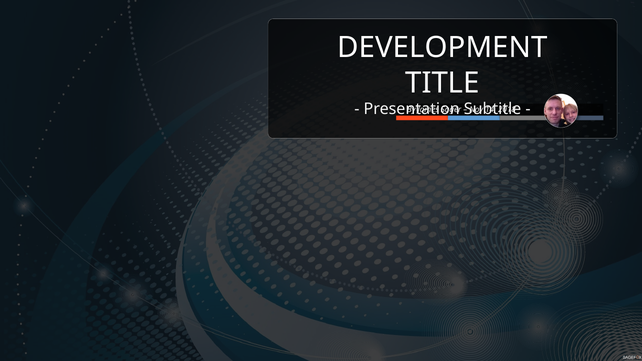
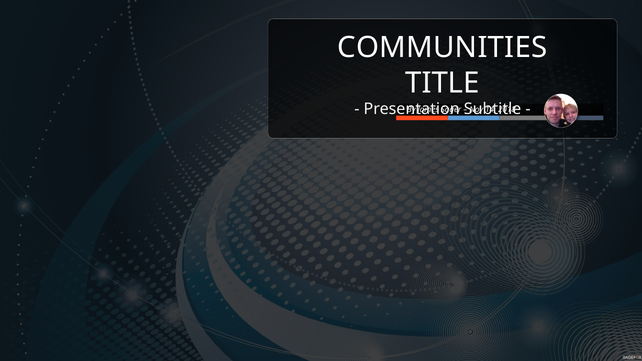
DEVELOPMENT: DEVELOPMENT -> COMMUNITIES
